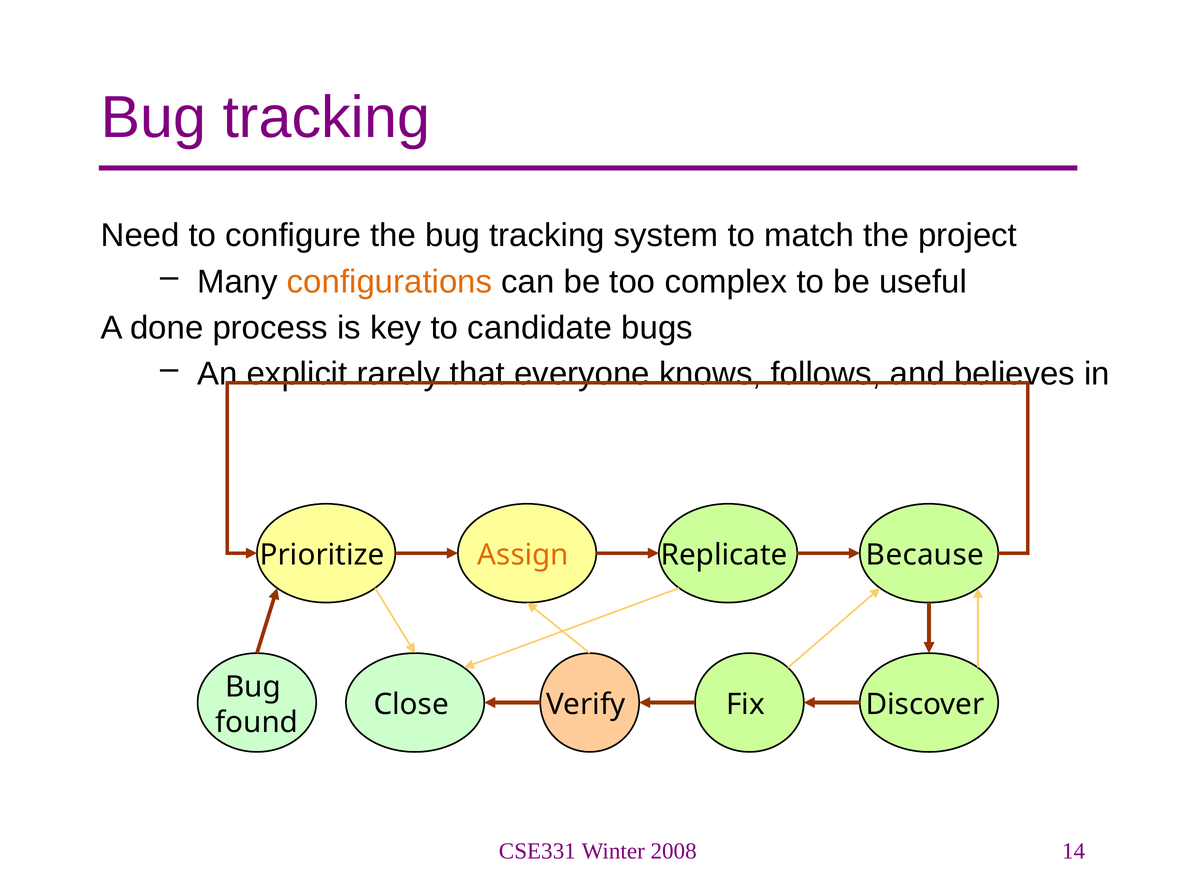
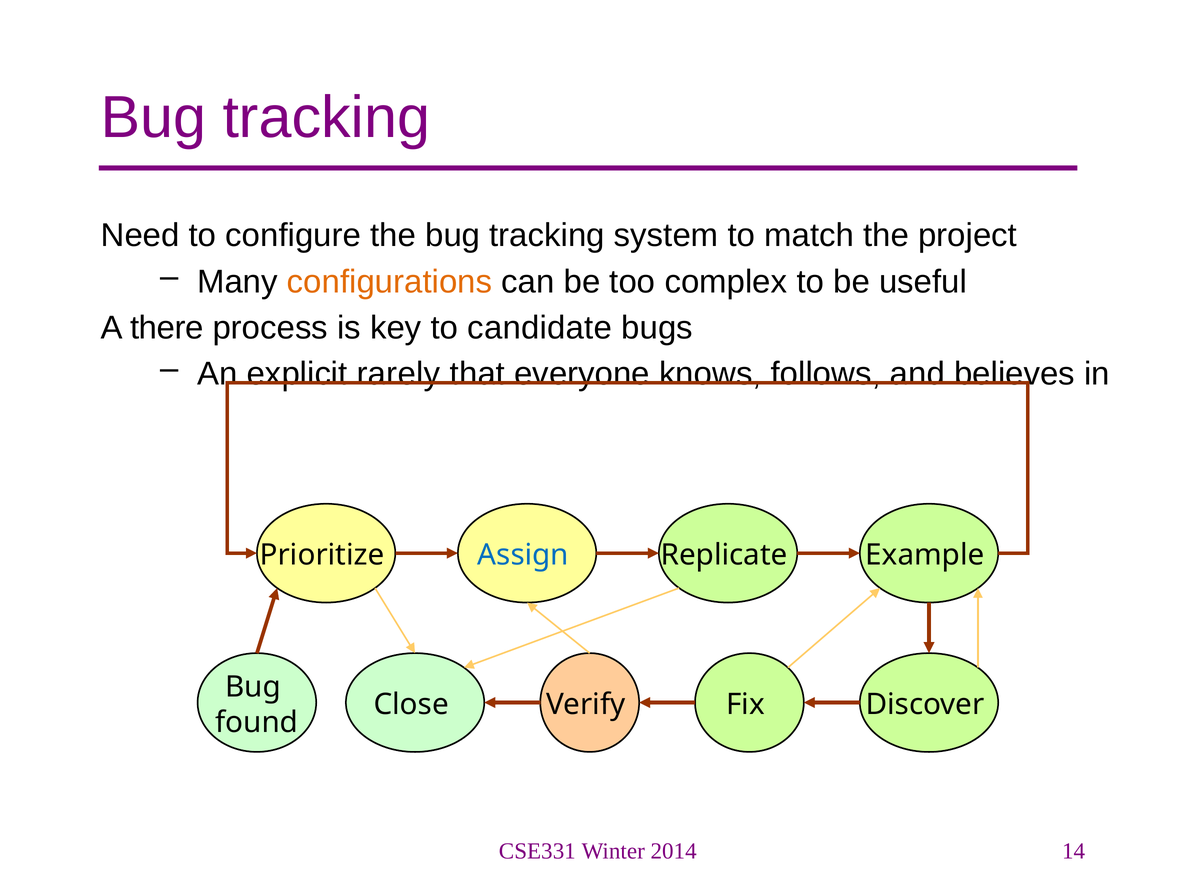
done: done -> there
Assign colour: orange -> blue
Because: Because -> Example
2008: 2008 -> 2014
